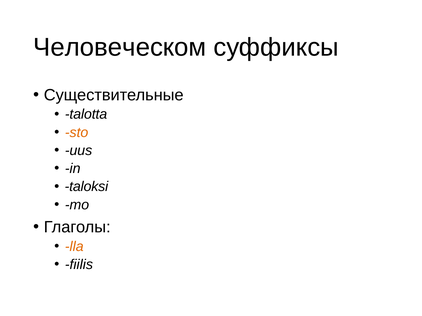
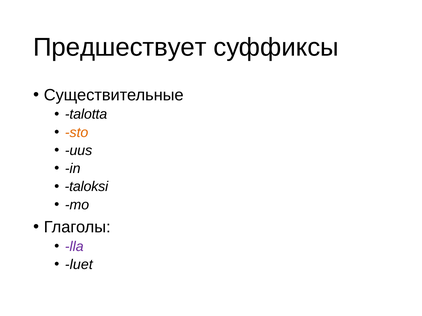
Человеческом: Человеческом -> Предшествует
lla colour: orange -> purple
fiilis: fiilis -> luet
